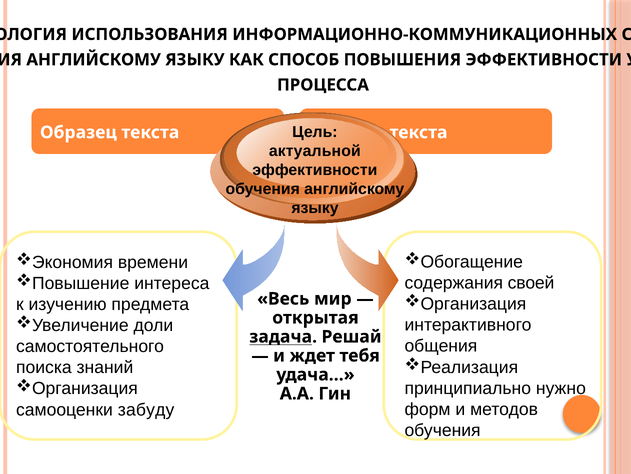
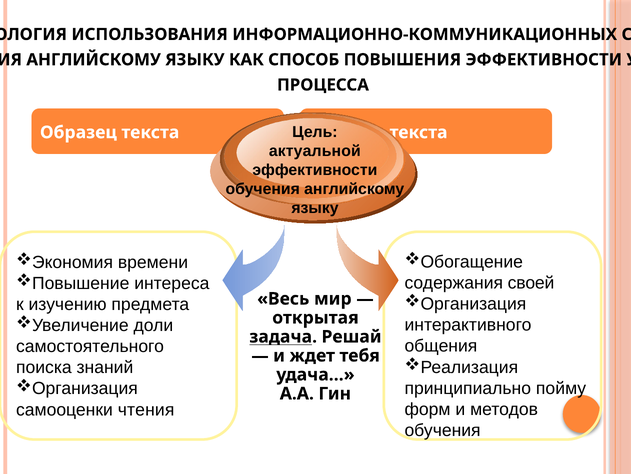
нужно: нужно -> пойму
забуду: забуду -> чтения
